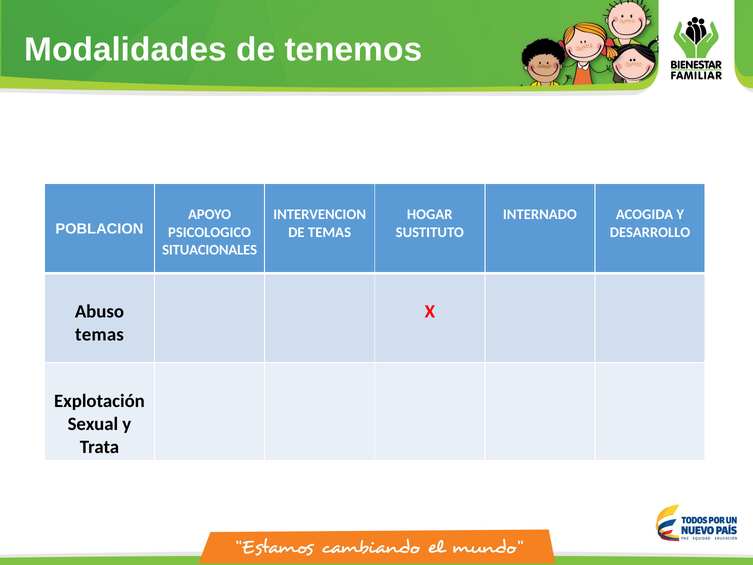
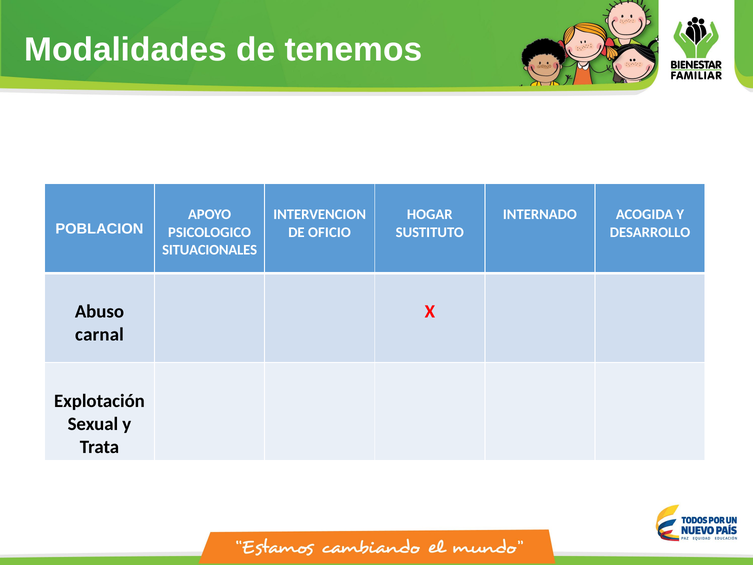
DE TEMAS: TEMAS -> OFICIO
temas at (99, 334): temas -> carnal
